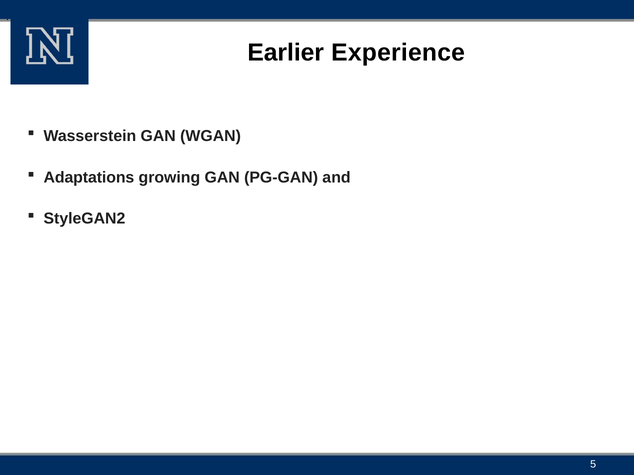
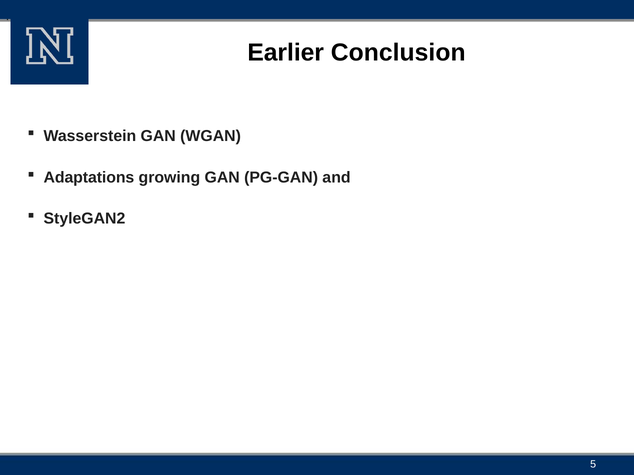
Experience: Experience -> Conclusion
